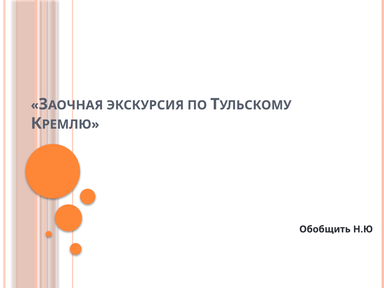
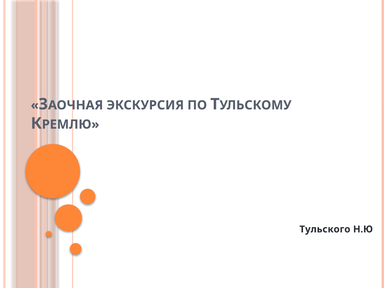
Обобщить: Обобщить -> Тульского
